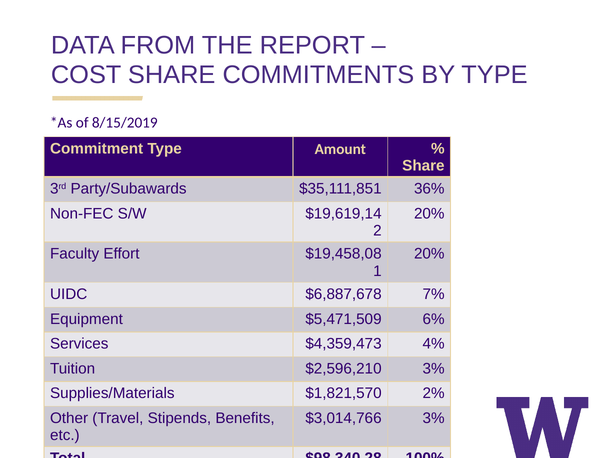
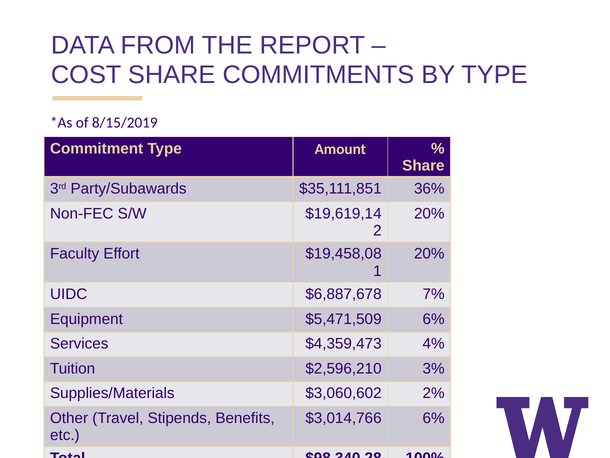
$1,821,570: $1,821,570 -> $3,060,602
$3,014,766 3%: 3% -> 6%
